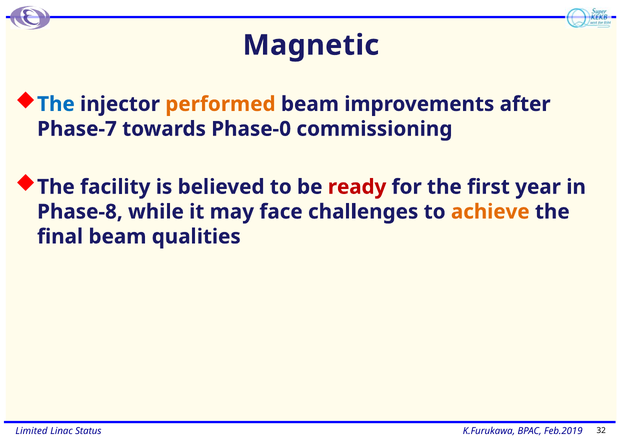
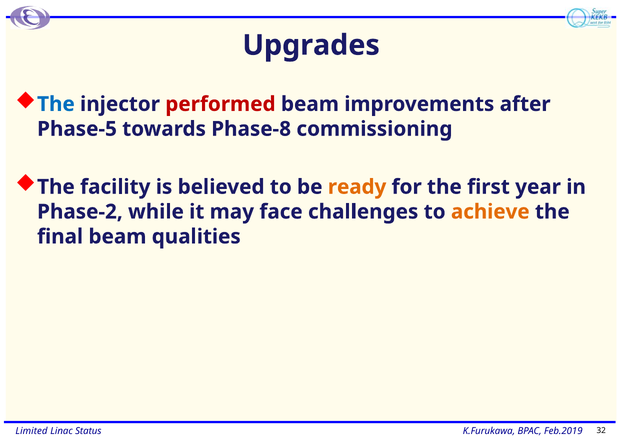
Magnetic: Magnetic -> Upgrades
performed colour: orange -> red
Phase-7: Phase-7 -> Phase-5
Phase-0: Phase-0 -> Phase-8
ready colour: red -> orange
Phase-8: Phase-8 -> Phase-2
